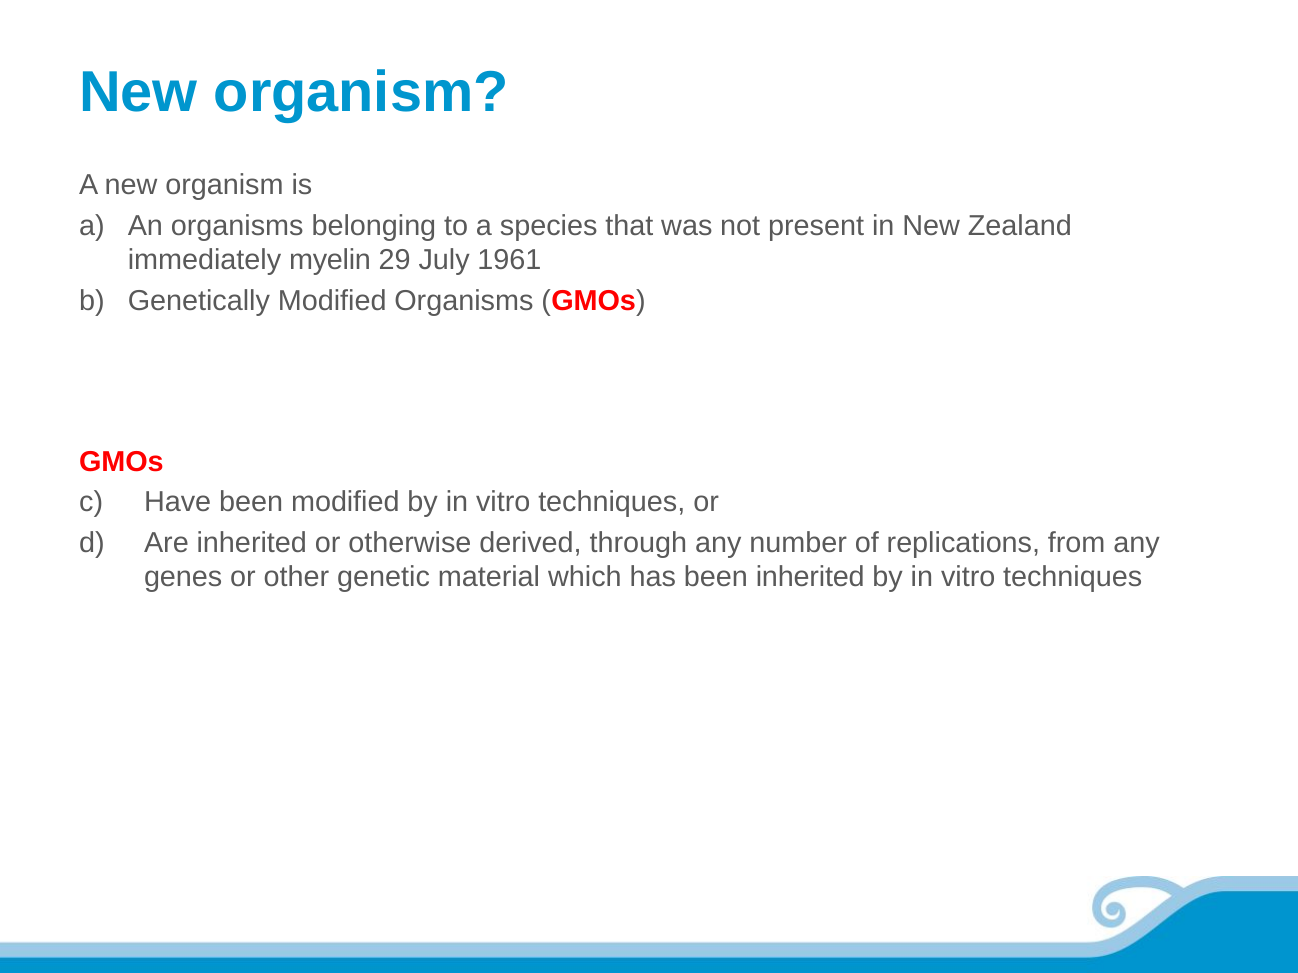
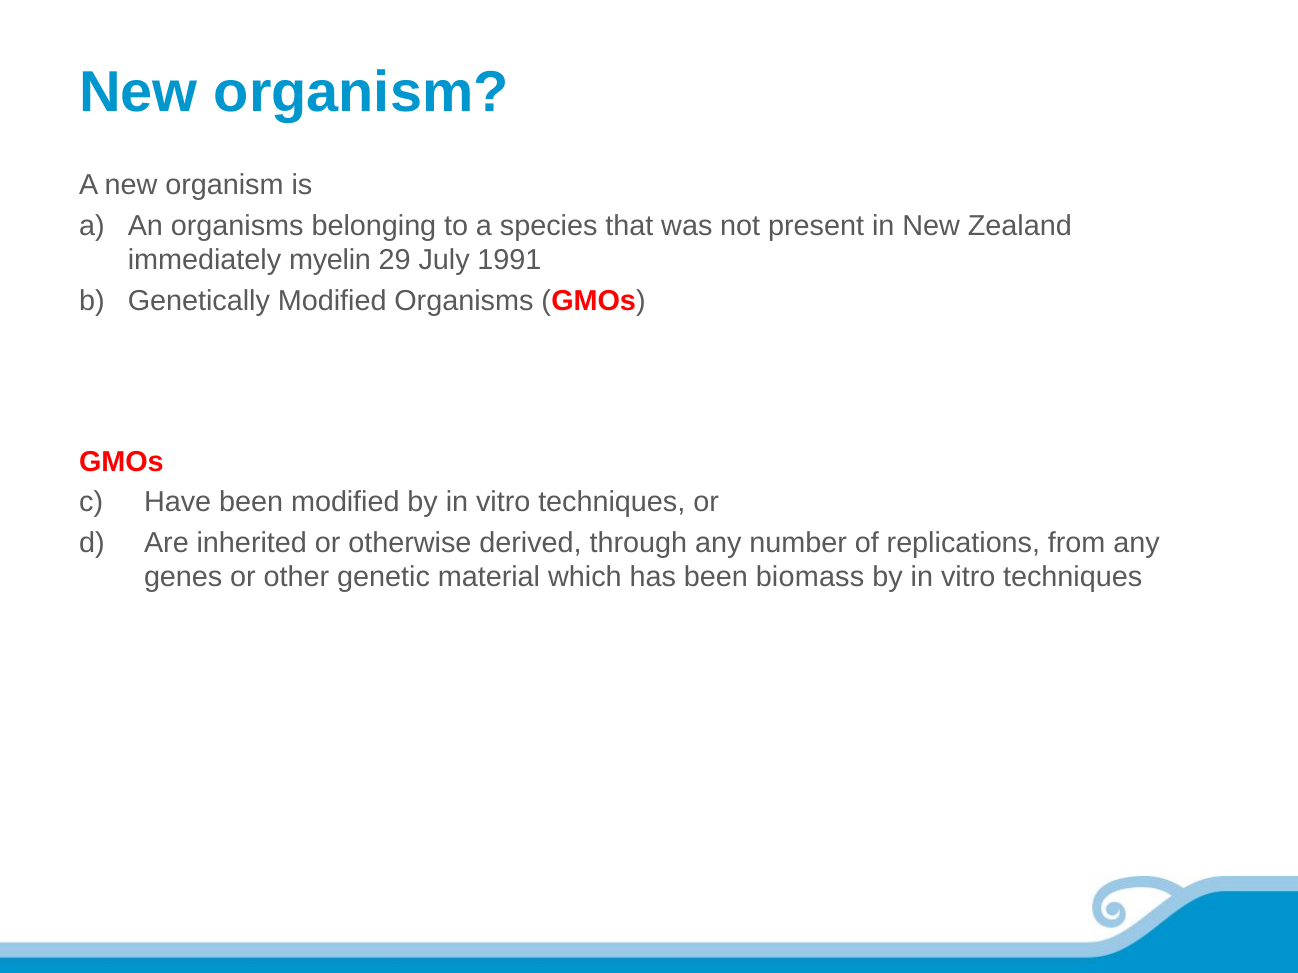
1961: 1961 -> 1991
been inherited: inherited -> biomass
